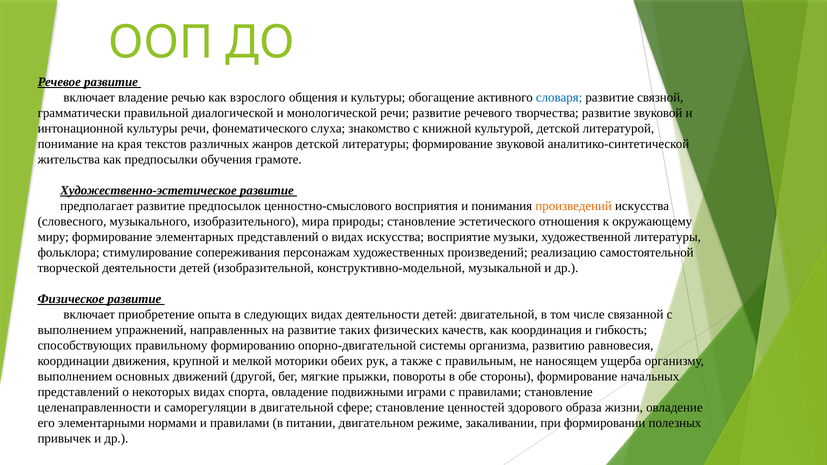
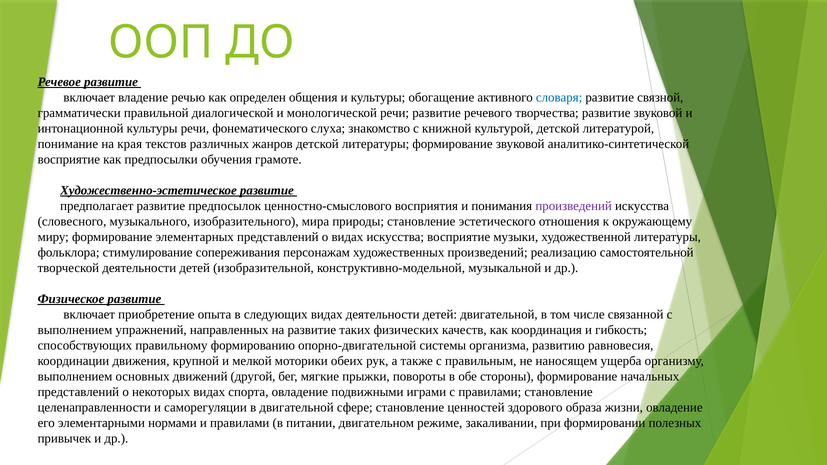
взрослого: взрослого -> определен
жительства at (69, 159): жительства -> восприятие
произведений at (574, 206) colour: orange -> purple
